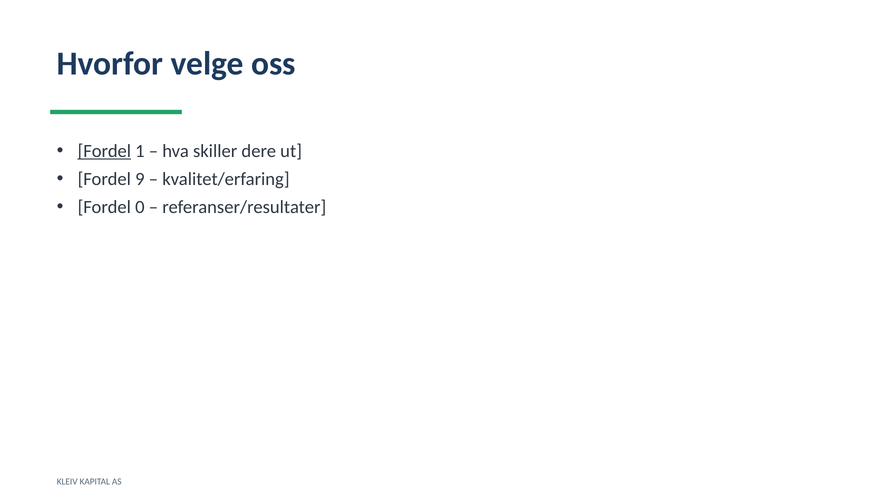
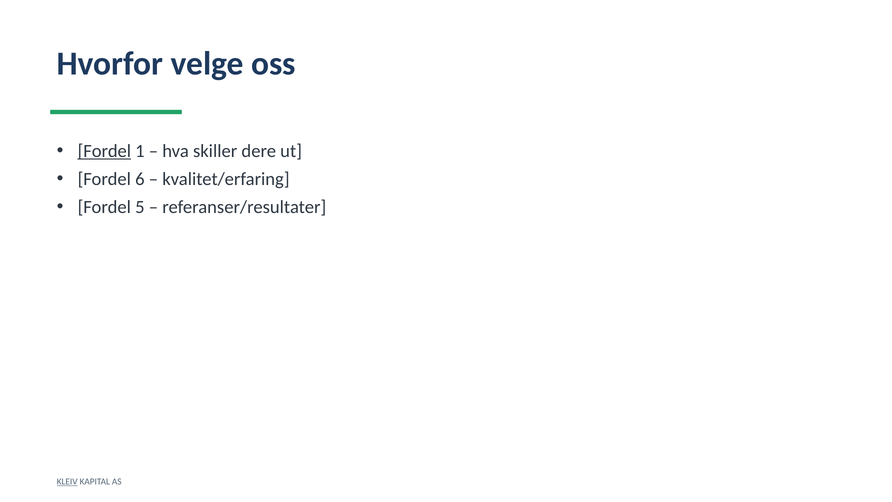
9: 9 -> 6
0: 0 -> 5
KLEIV underline: none -> present
